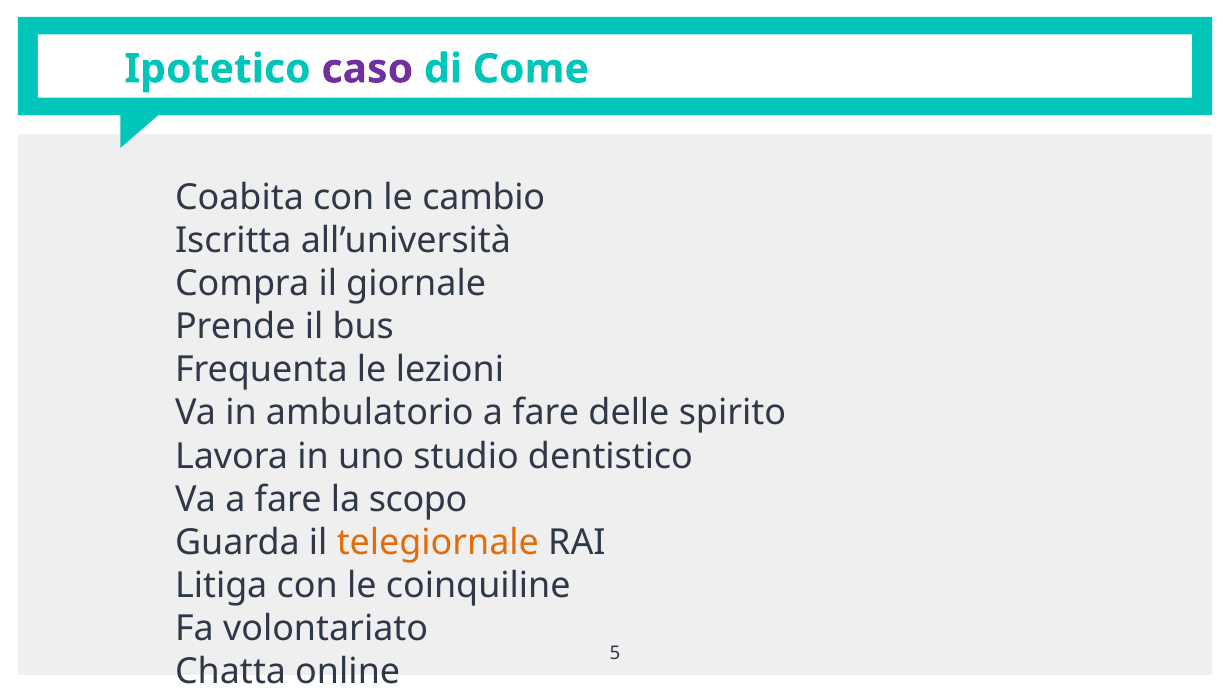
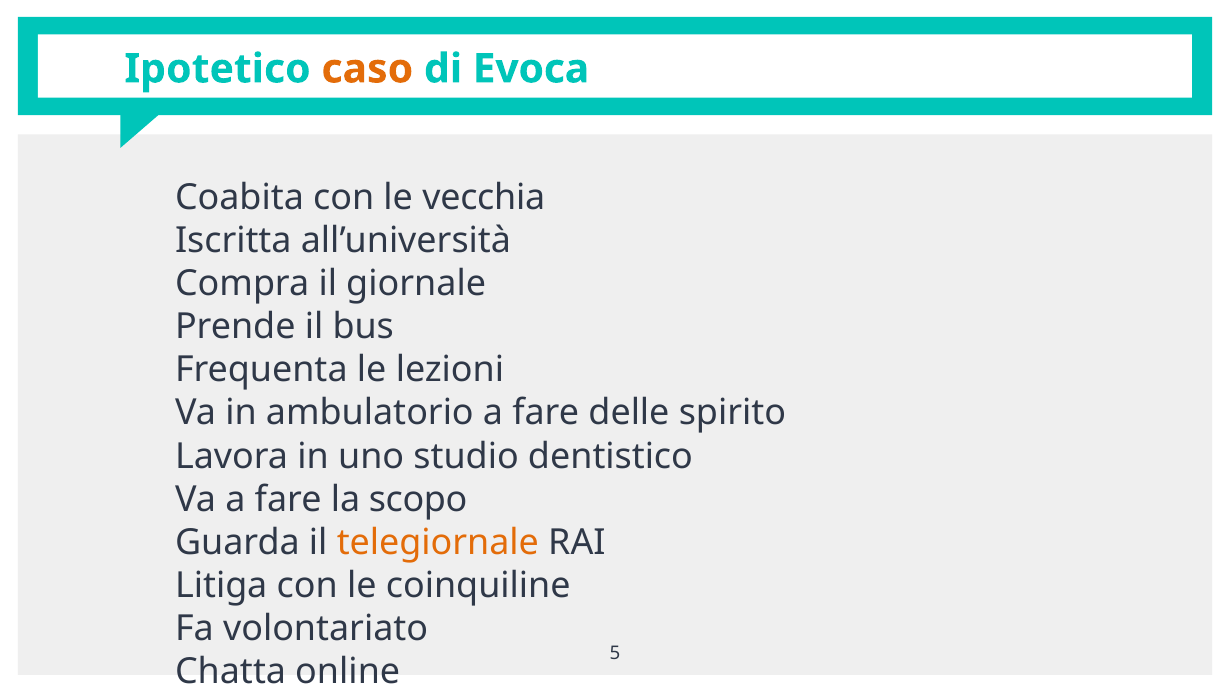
caso colour: purple -> orange
Come: Come -> Evoca
cambio: cambio -> vecchia
